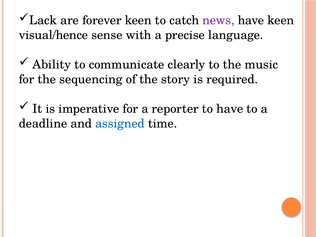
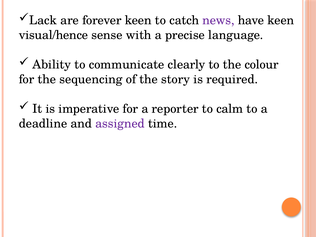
music: music -> colour
to have: have -> calm
assigned colour: blue -> purple
